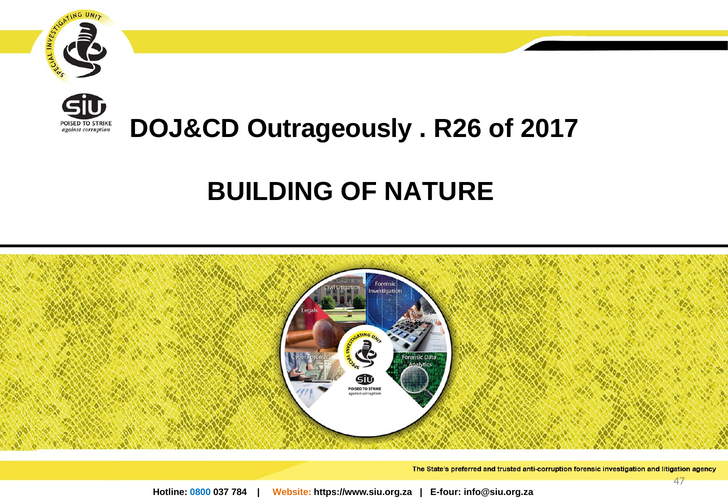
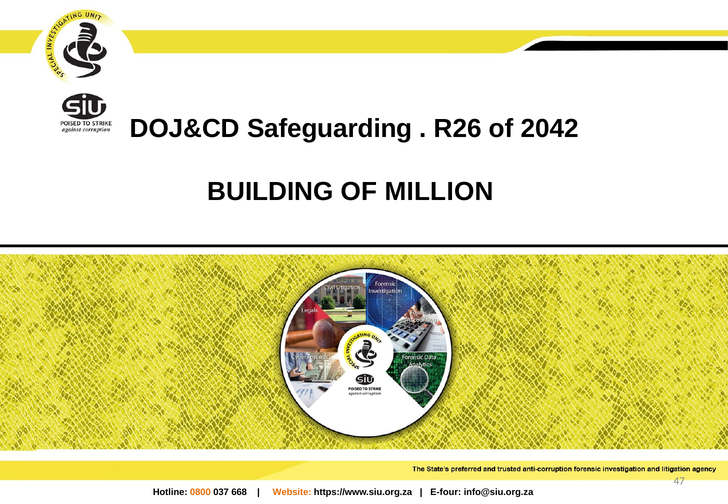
Outrageously: Outrageously -> Safeguarding
2017: 2017 -> 2042
NATURE: NATURE -> MILLION
0800 colour: blue -> orange
784: 784 -> 668
